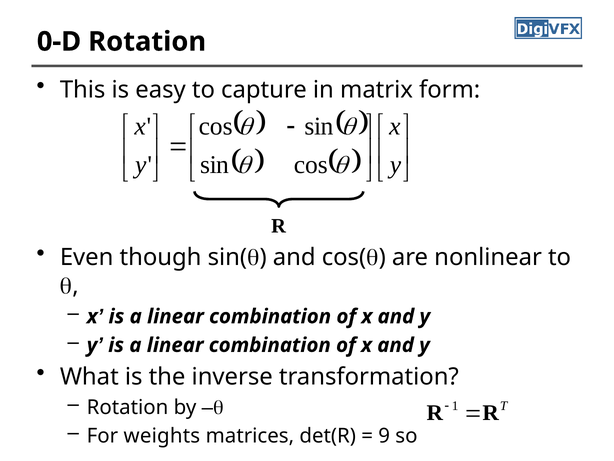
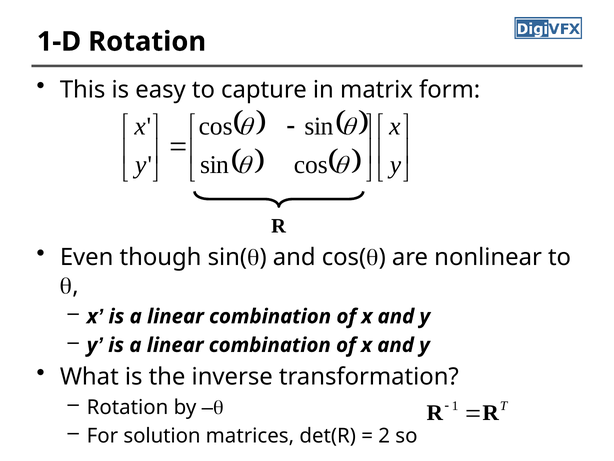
0-D: 0-D -> 1-D
weights: weights -> solution
9: 9 -> 2
